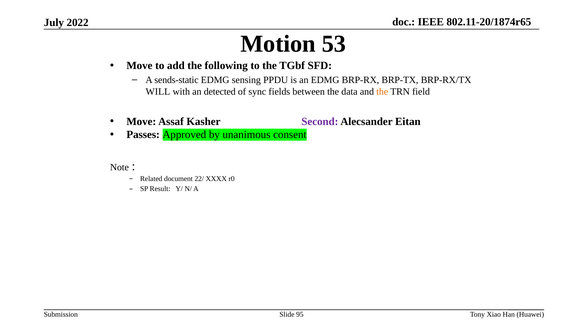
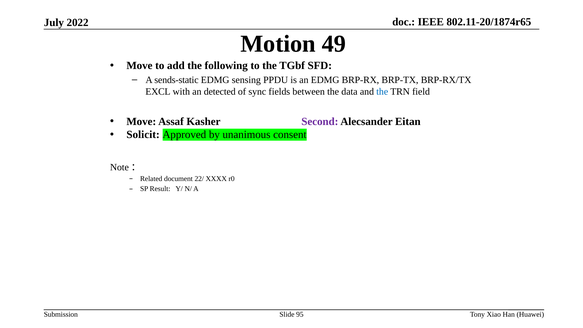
53: 53 -> 49
WILL: WILL -> EXCL
the at (382, 92) colour: orange -> blue
Passes: Passes -> Solicit
